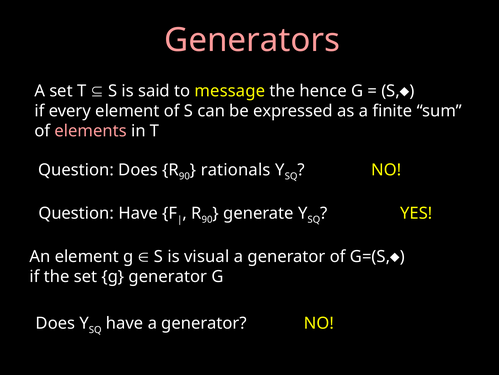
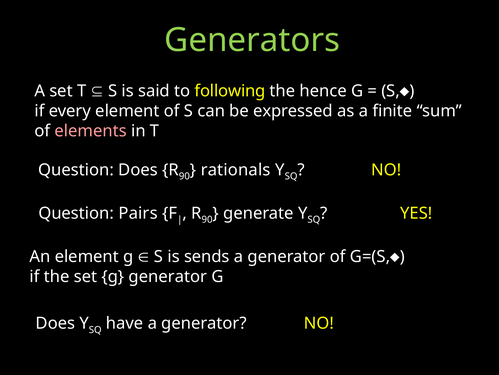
Generators colour: pink -> light green
message: message -> following
Question Have: Have -> Pairs
visual: visual -> sends
